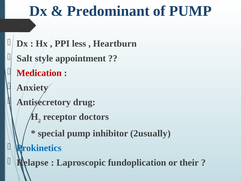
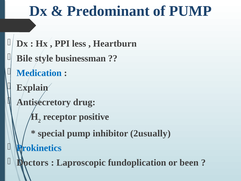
Salt: Salt -> Bile
appointment: appointment -> businessman
Medication colour: red -> blue
Anxiety: Anxiety -> Explain
doctors: doctors -> positive
Relapse: Relapse -> Doctors
their: their -> been
